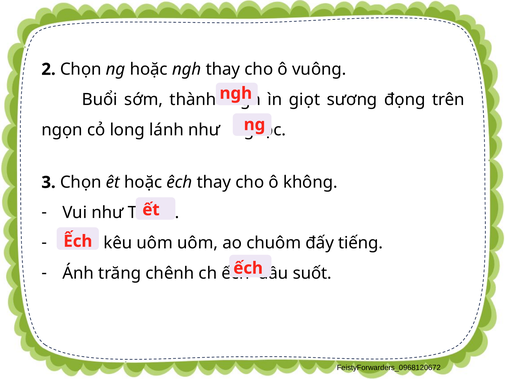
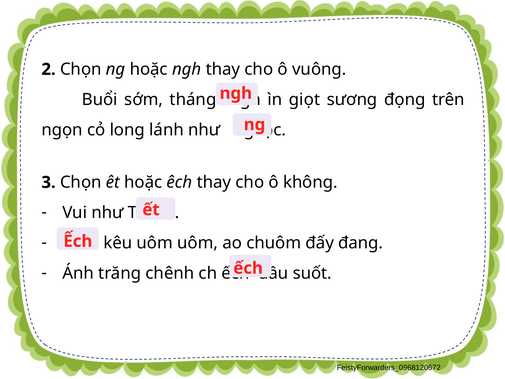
thành: thành -> tháng
tiếng: tiếng -> đang
